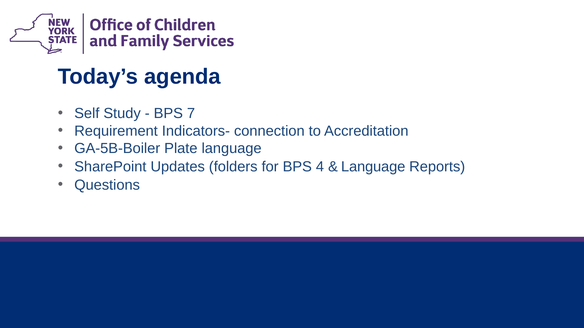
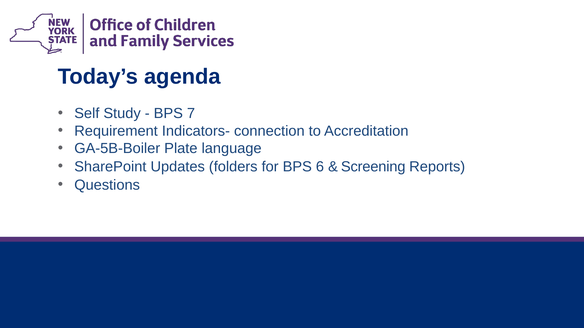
4: 4 -> 6
Language at (373, 167): Language -> Screening
